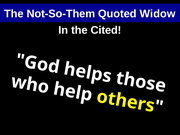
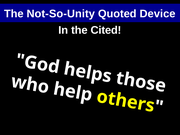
Not-So-Them: Not-So-Them -> Not-So-Unity
Widow: Widow -> Device
